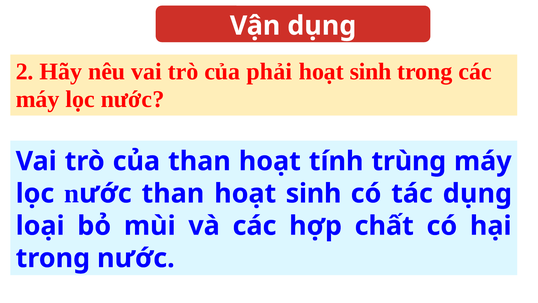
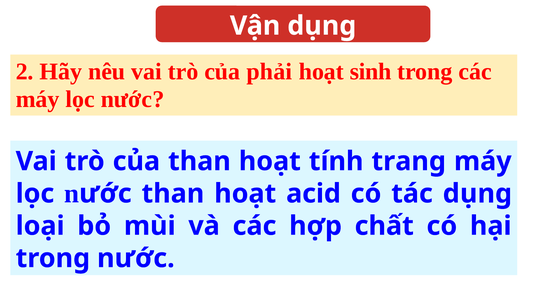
trùng: trùng -> trang
than hoạt sinh: sinh -> acid
